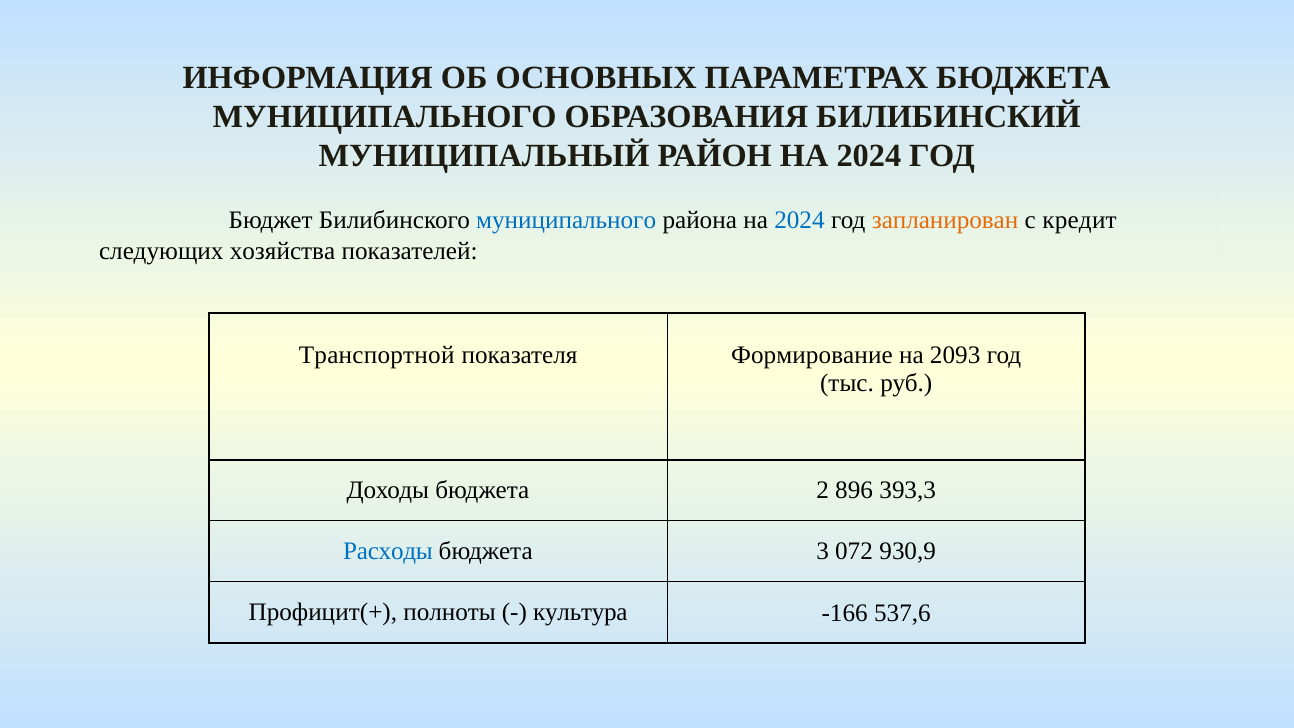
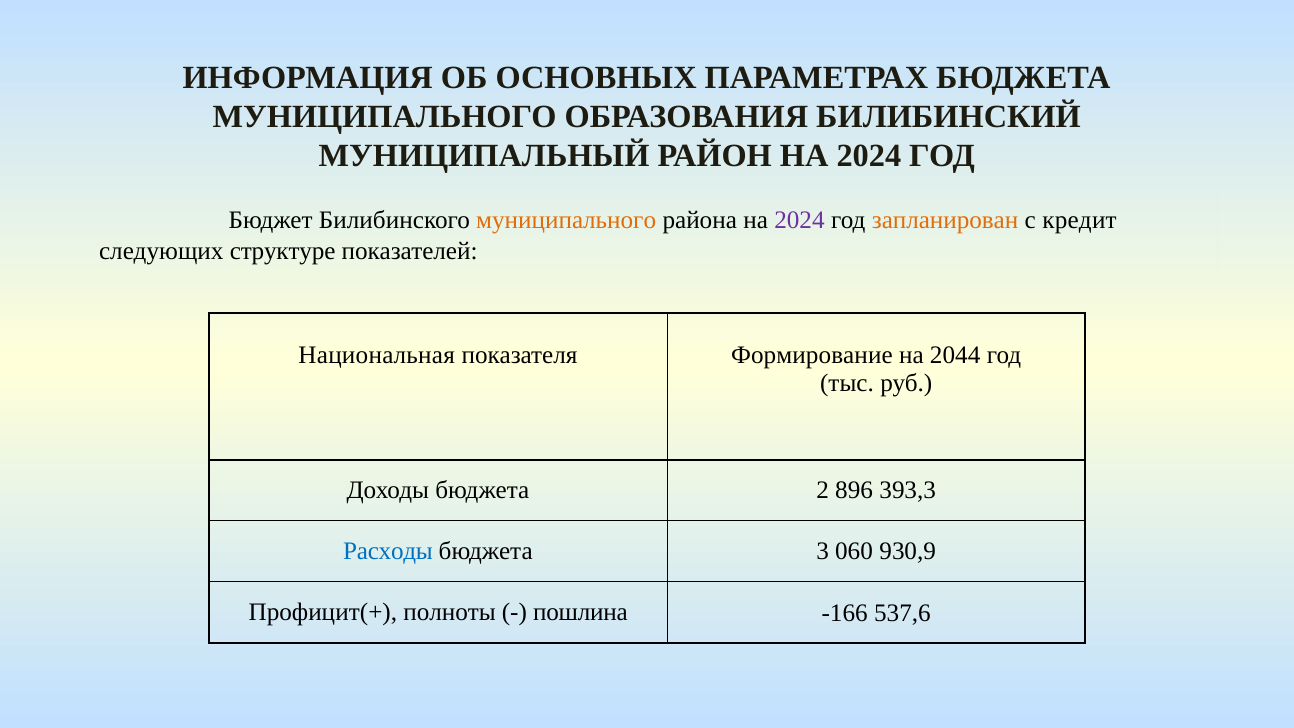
муниципального at (566, 220) colour: blue -> orange
2024 at (799, 220) colour: blue -> purple
хозяйства: хозяйства -> структуре
Транспортной: Транспортной -> Национальная
2093: 2093 -> 2044
072: 072 -> 060
культура: культура -> пошлина
